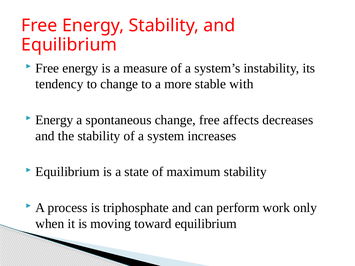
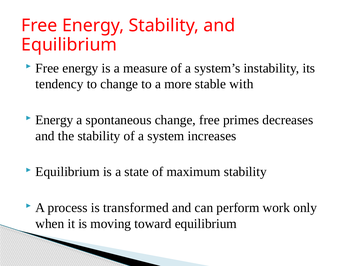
affects: affects -> primes
triphosphate: triphosphate -> transformed
